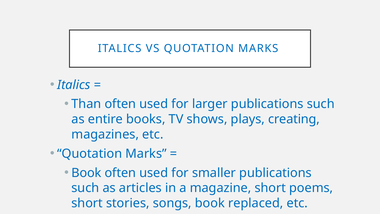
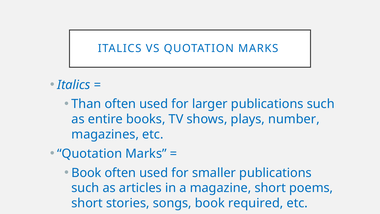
creating: creating -> number
replaced: replaced -> required
